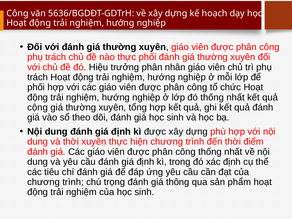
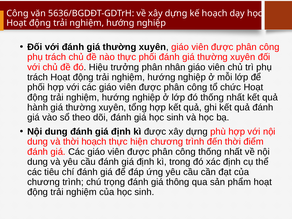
cộng: cộng -> hành
thời xuyên: xuyên -> hoạch
